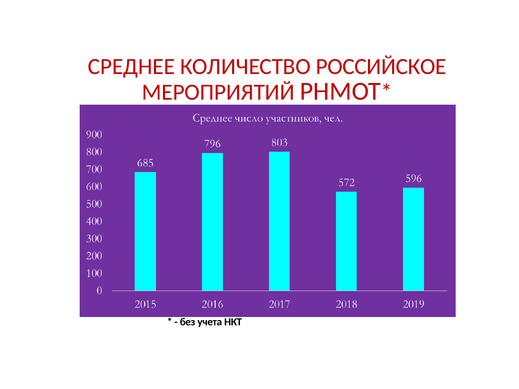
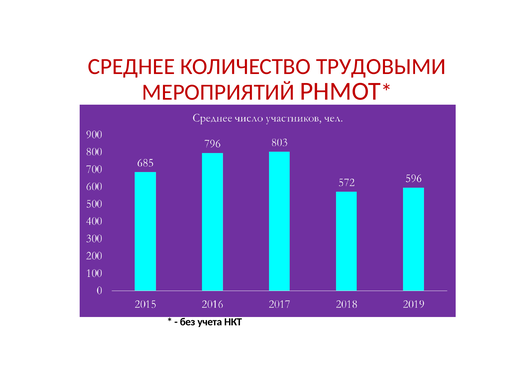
РОССИЙСКОЕ: РОССИЙСКОЕ -> ТРУДОВЫМИ
